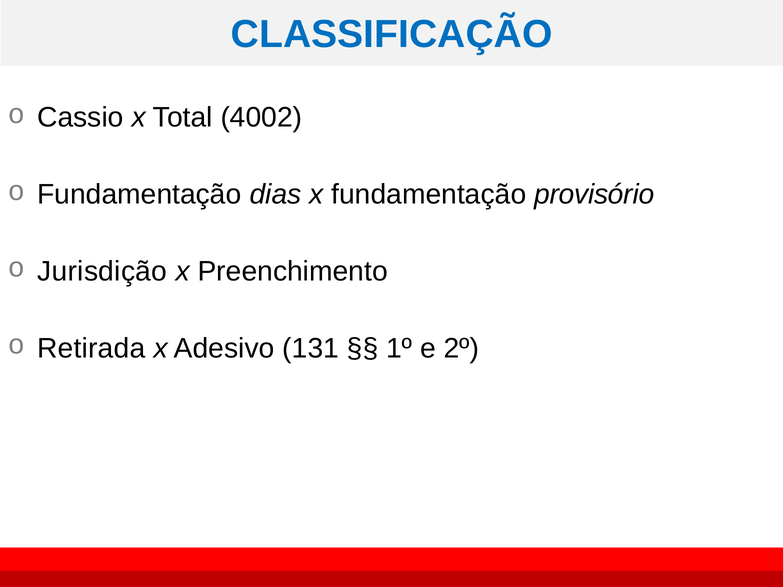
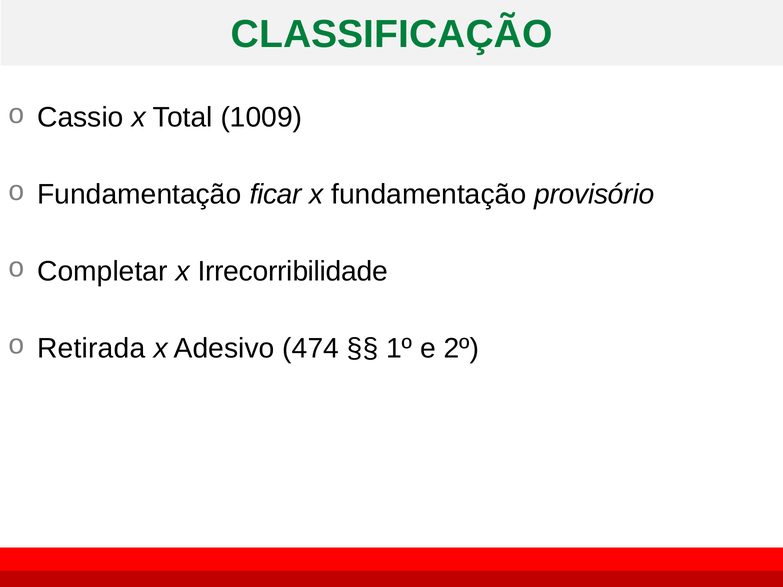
CLASSIFICAÇÃO colour: blue -> green
4002: 4002 -> 1009
dias: dias -> ficar
Jurisdição: Jurisdição -> Completar
Preenchimento: Preenchimento -> Irrecorribilidade
131: 131 -> 474
